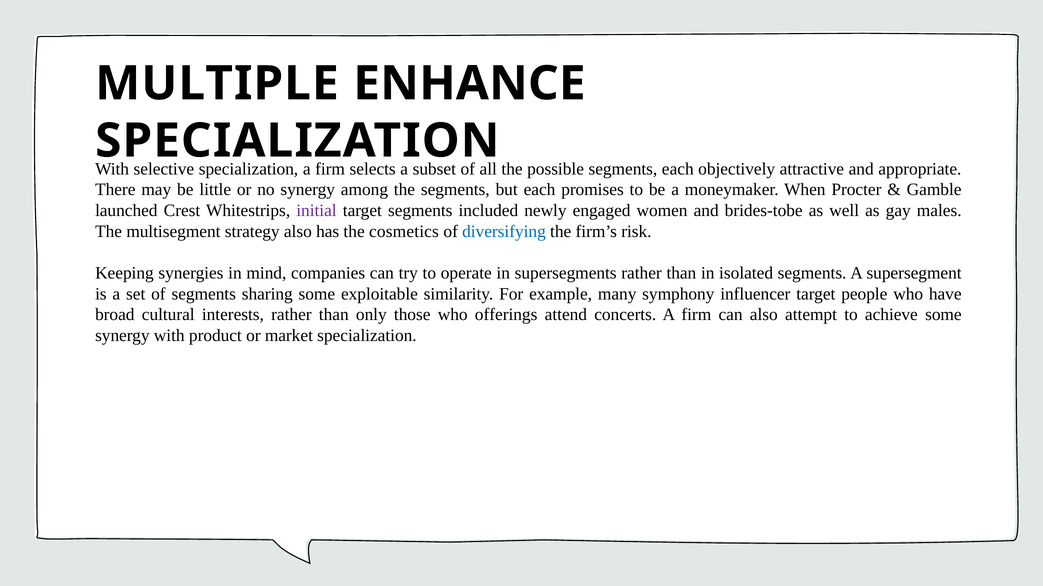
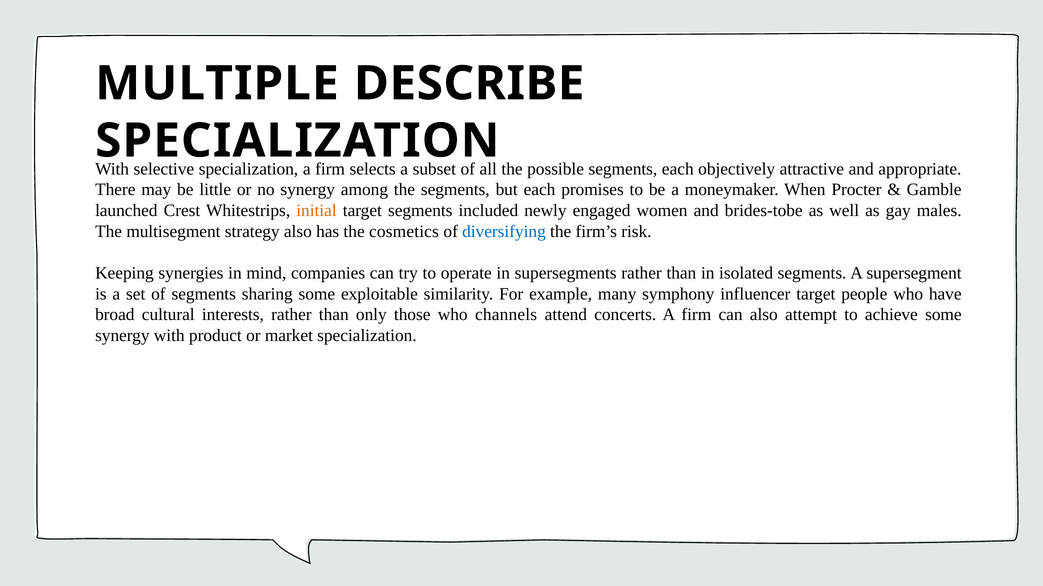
ENHANCE: ENHANCE -> DESCRIBE
initial colour: purple -> orange
offerings: offerings -> channels
